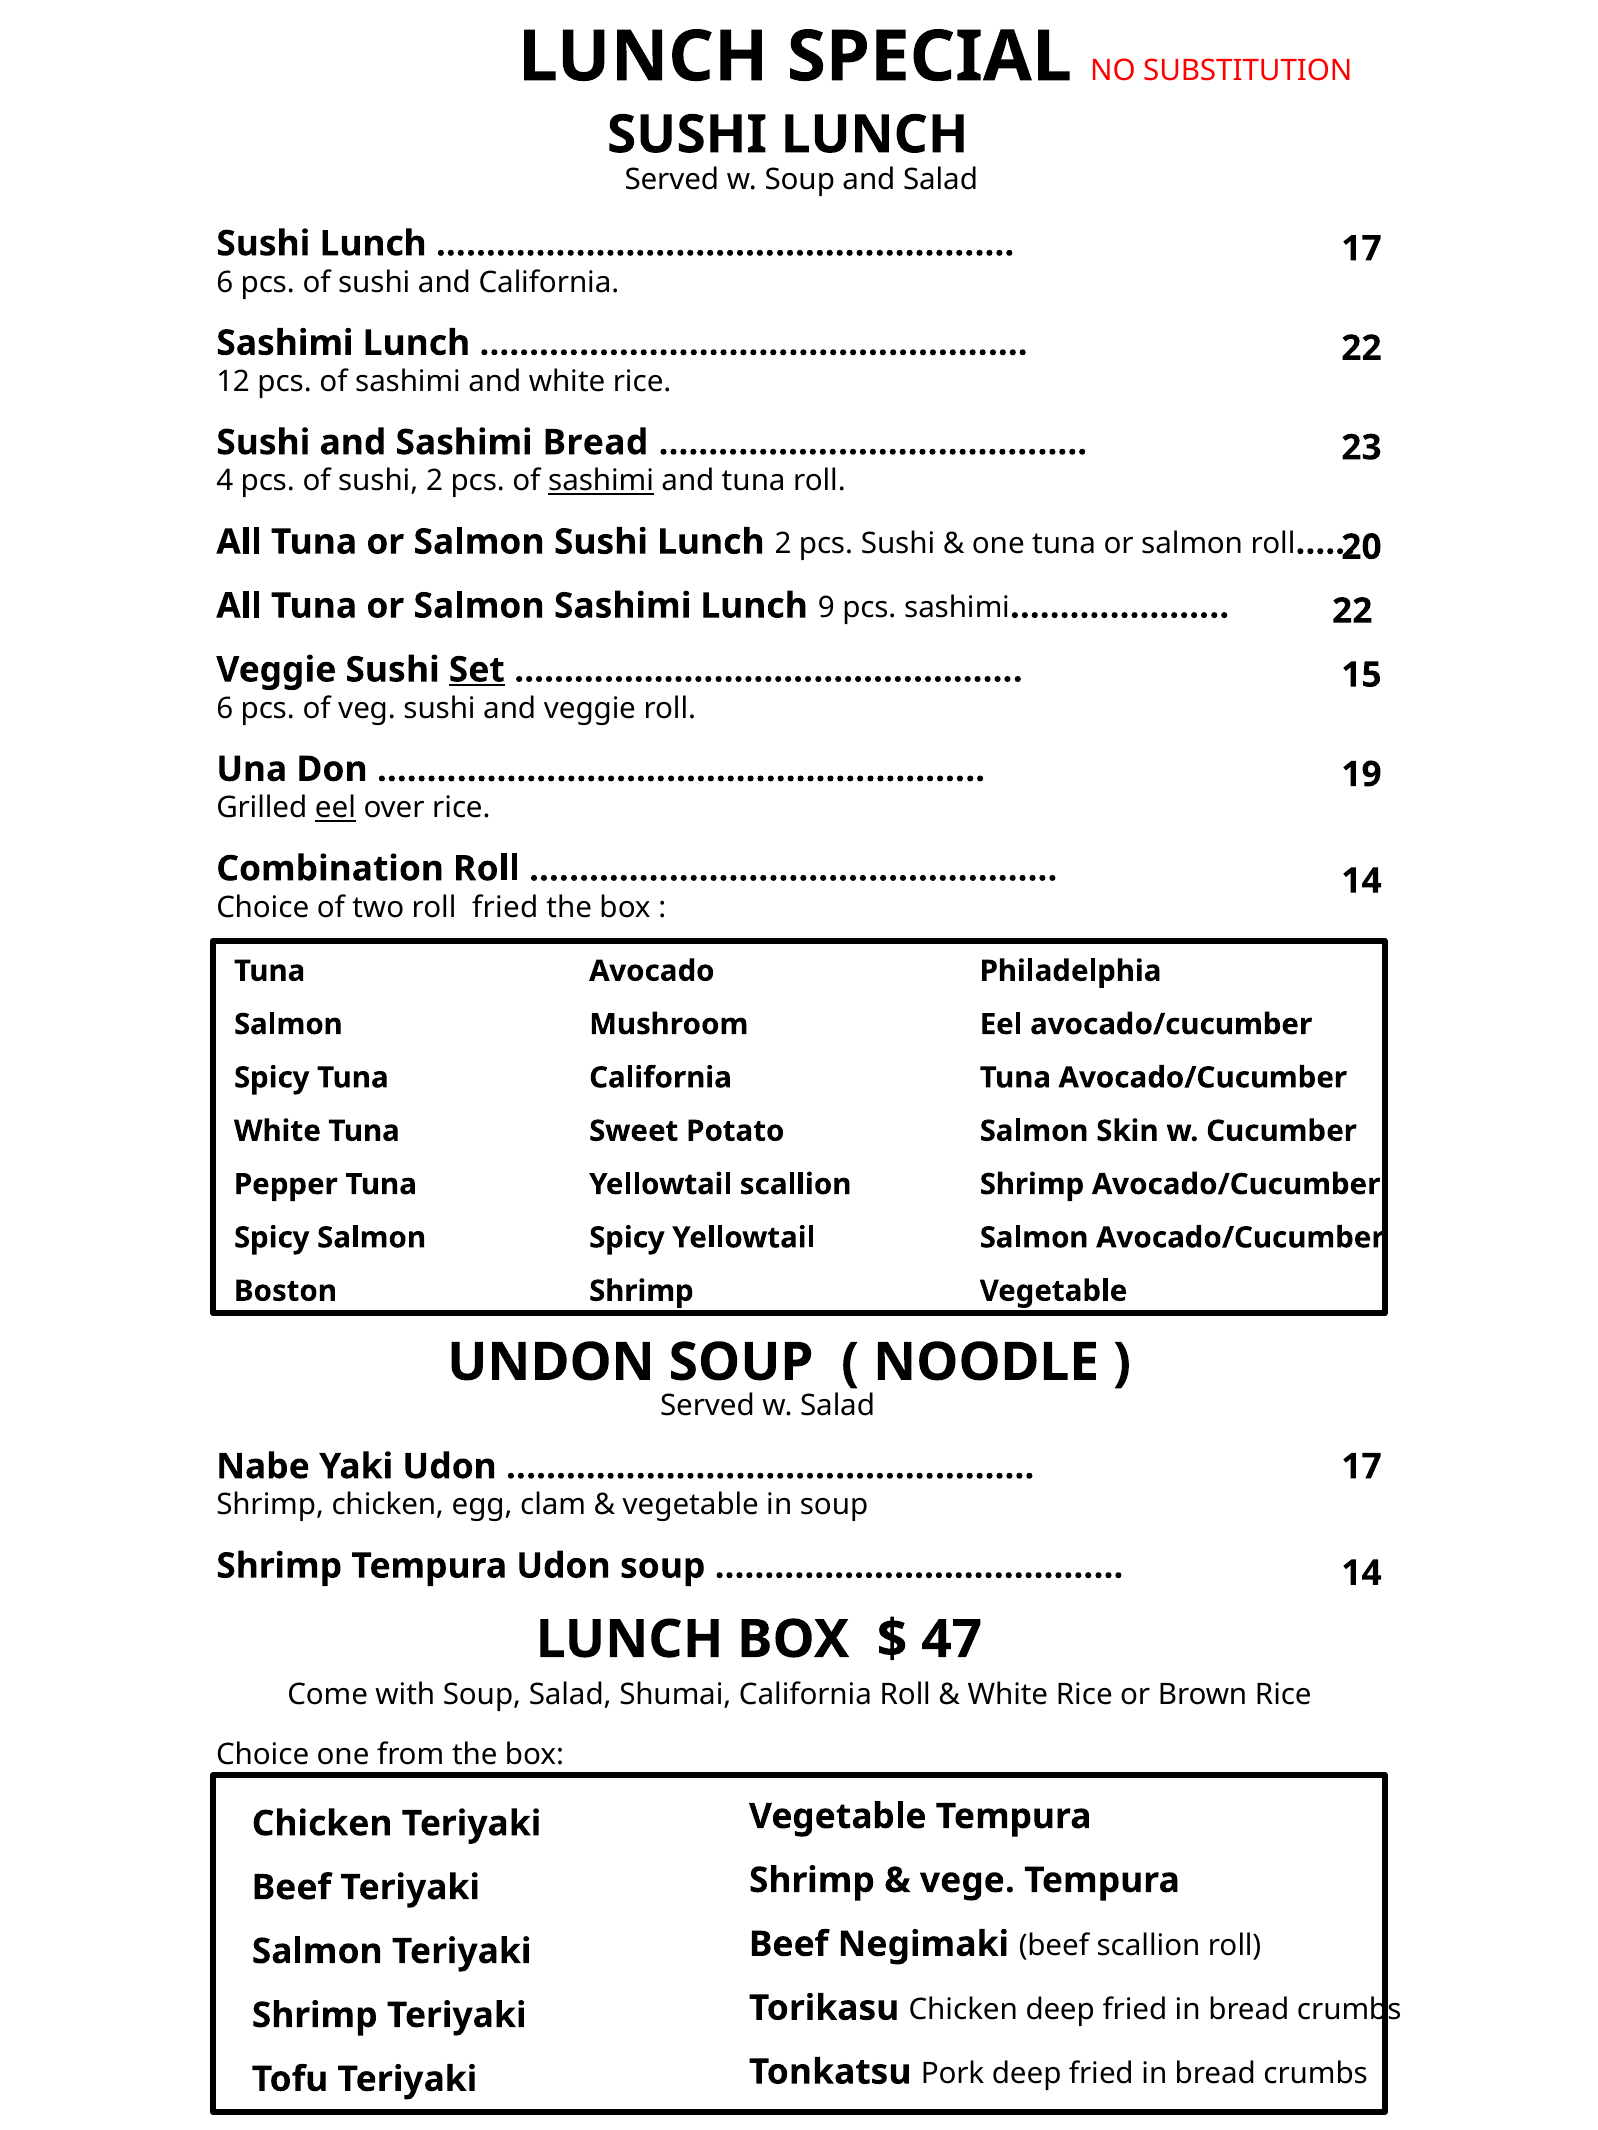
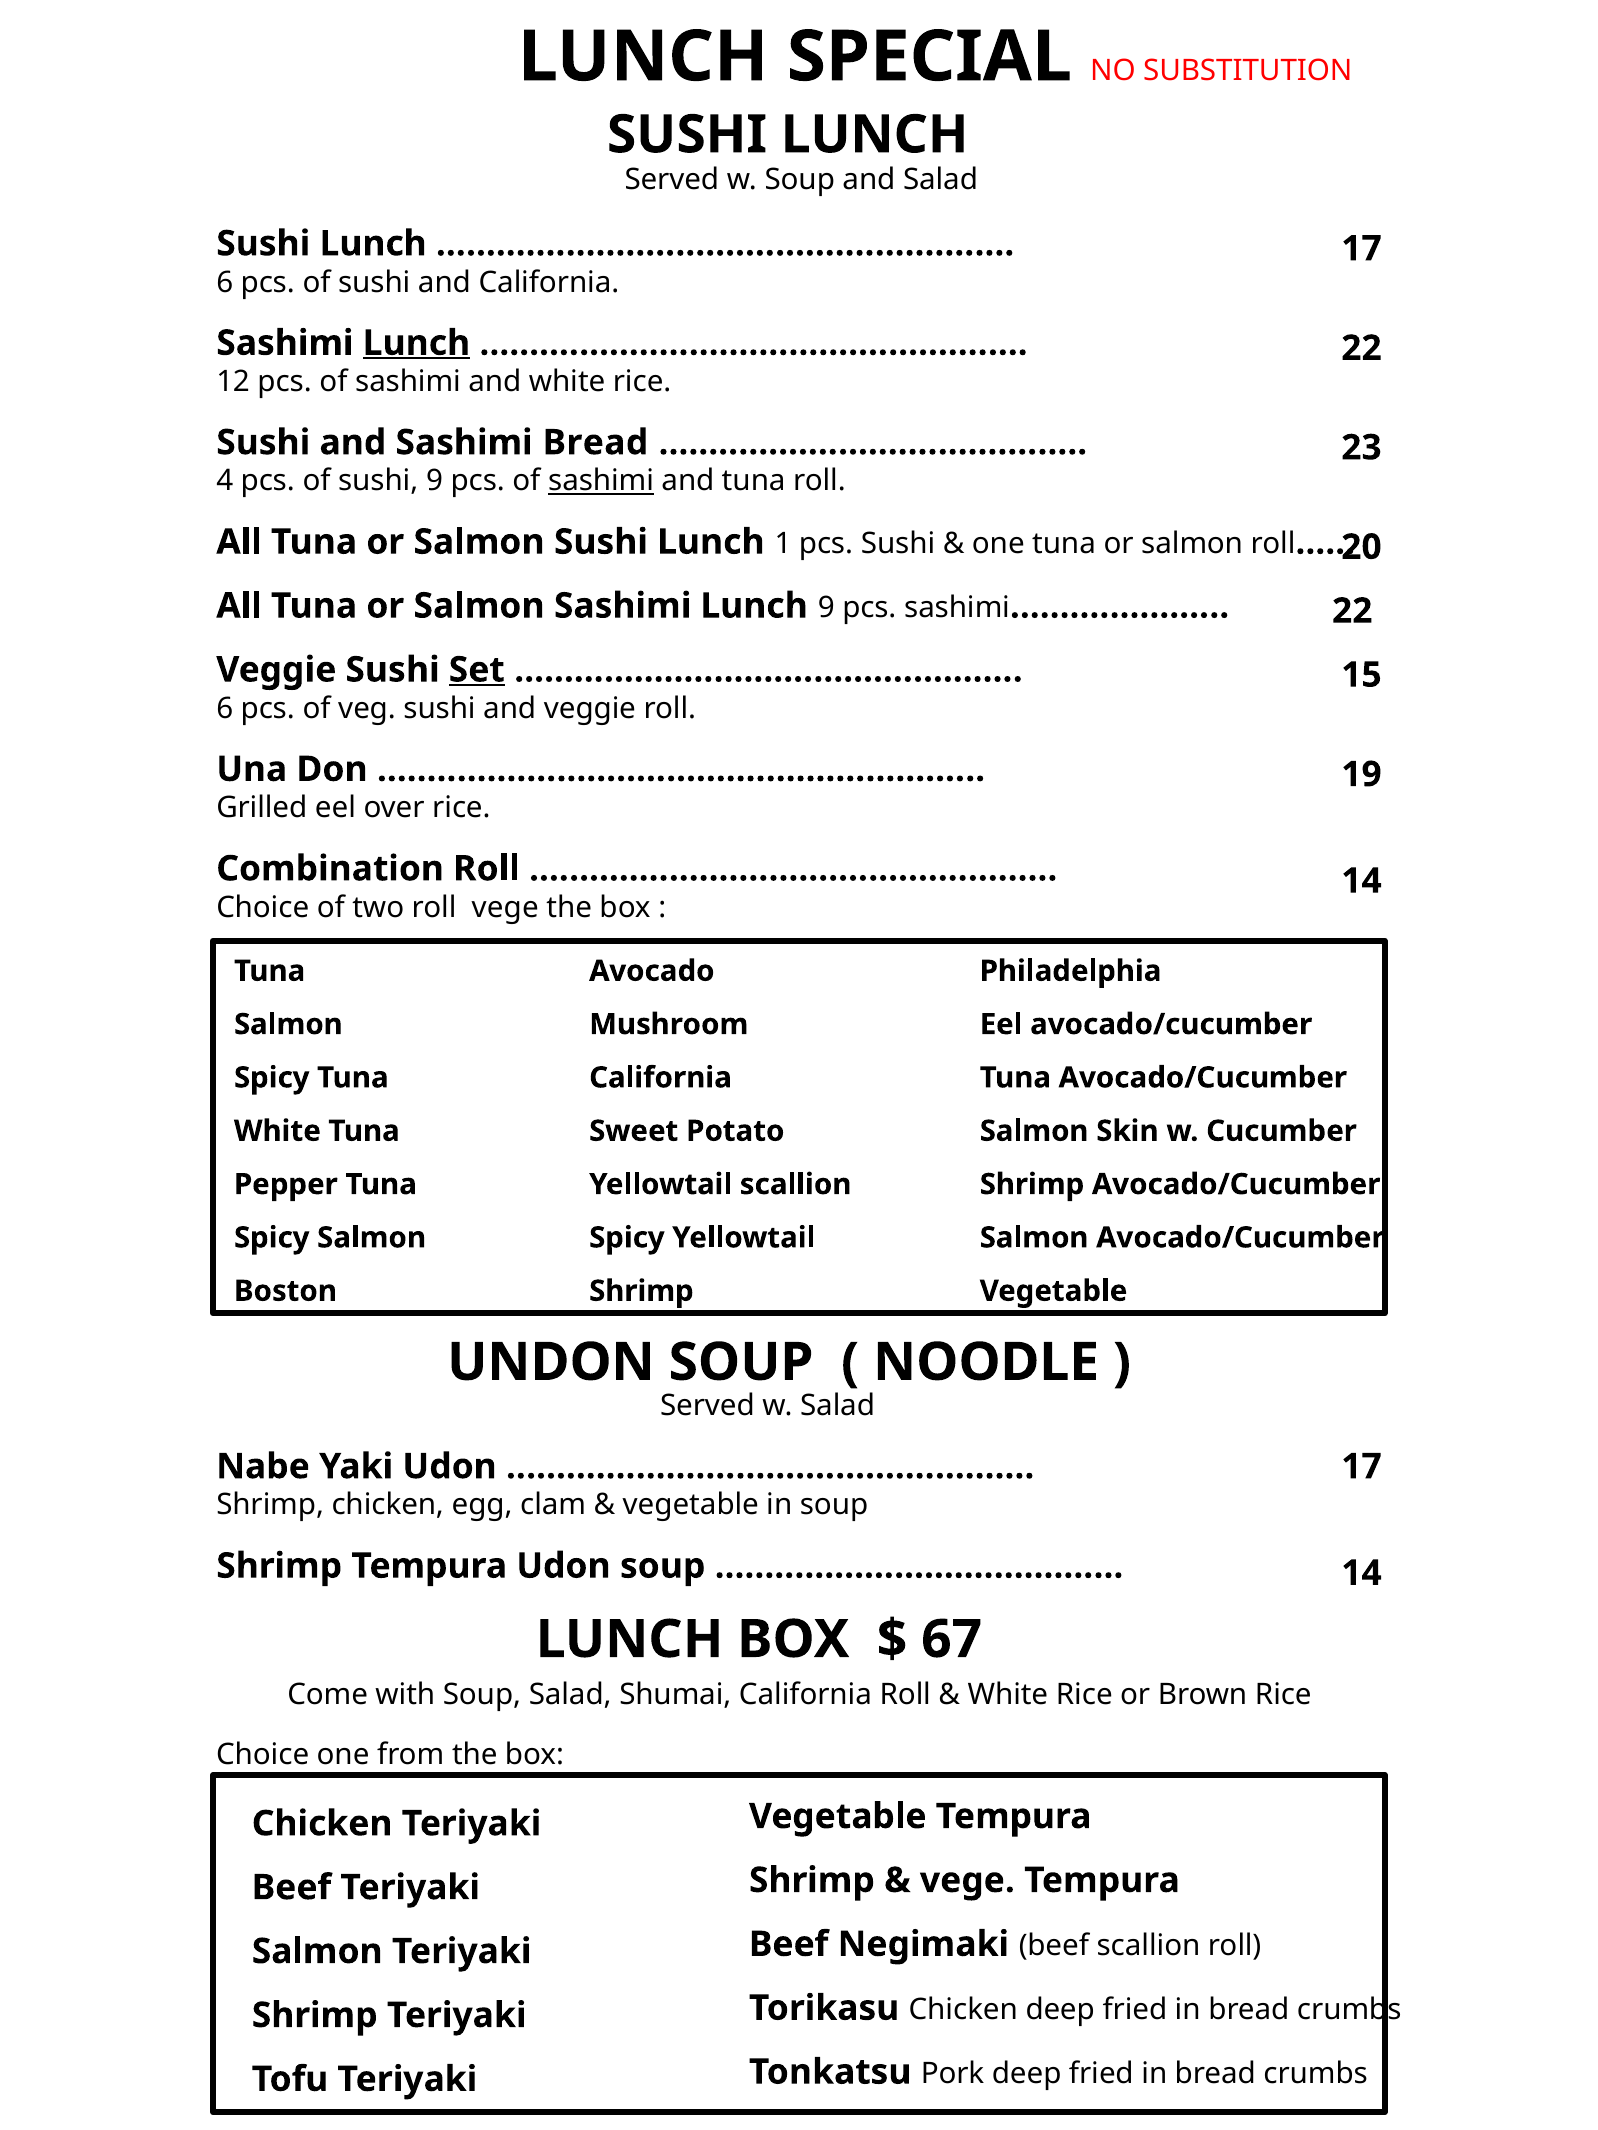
Lunch at (416, 343) underline: none -> present
sushi 2: 2 -> 9
Lunch 2: 2 -> 1
eel at (335, 808) underline: present -> none
roll fried: fried -> vege
47: 47 -> 67
